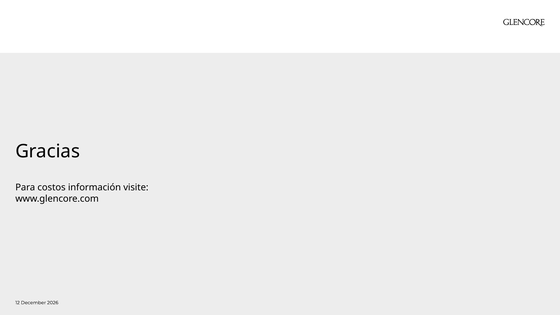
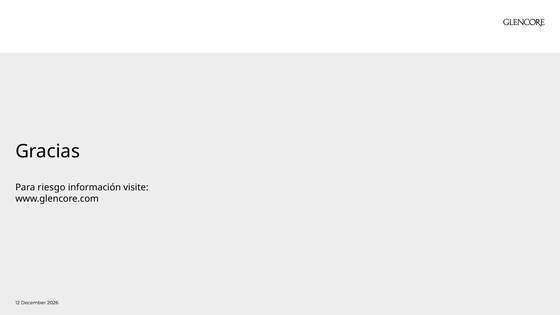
costos: costos -> riesgo
